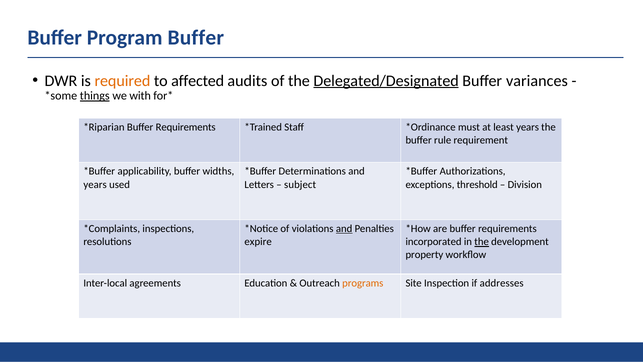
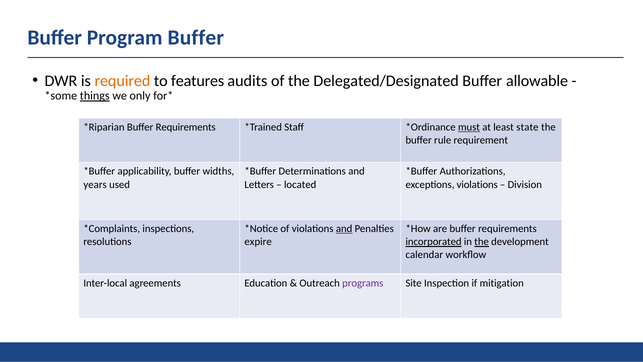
affected: affected -> features
Delegated/Designated underline: present -> none
variances: variances -> allowable
with: with -> only
must underline: none -> present
least years: years -> state
subject: subject -> located
exceptions threshold: threshold -> violations
incorporated underline: none -> present
property: property -> calendar
programs colour: orange -> purple
addresses: addresses -> mitigation
